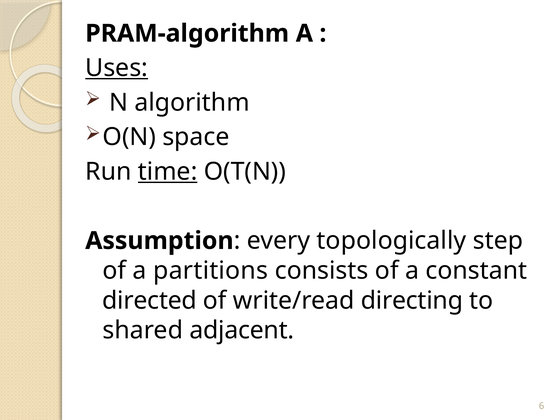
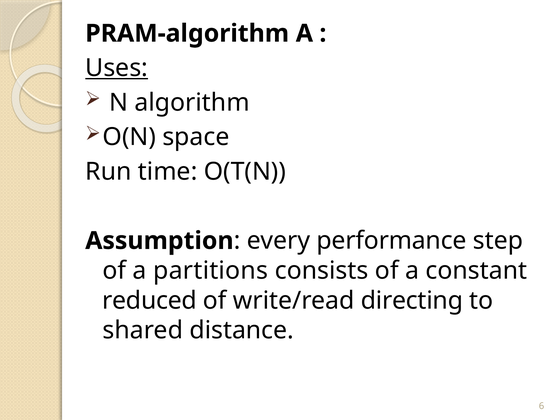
time underline: present -> none
topologically: topologically -> performance
directed: directed -> reduced
adjacent: adjacent -> distance
